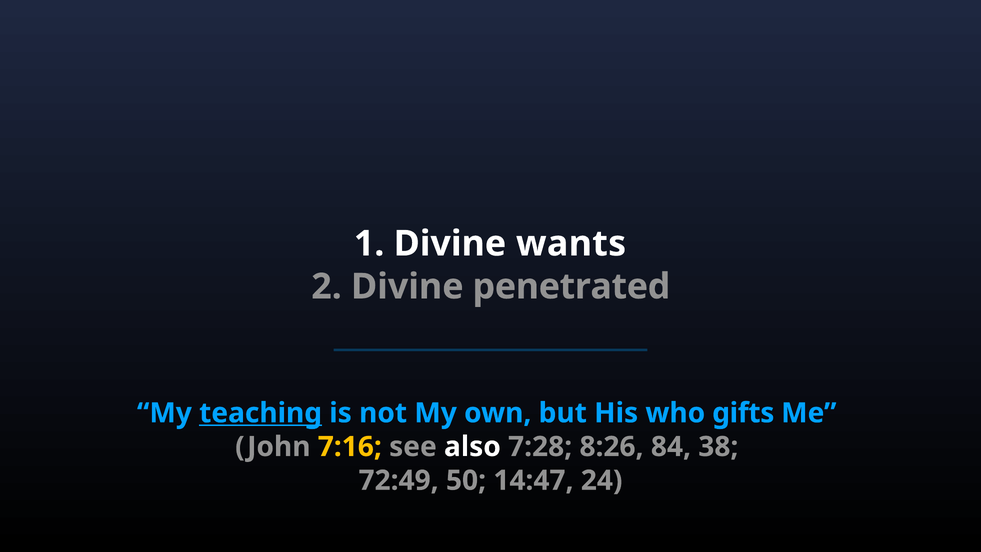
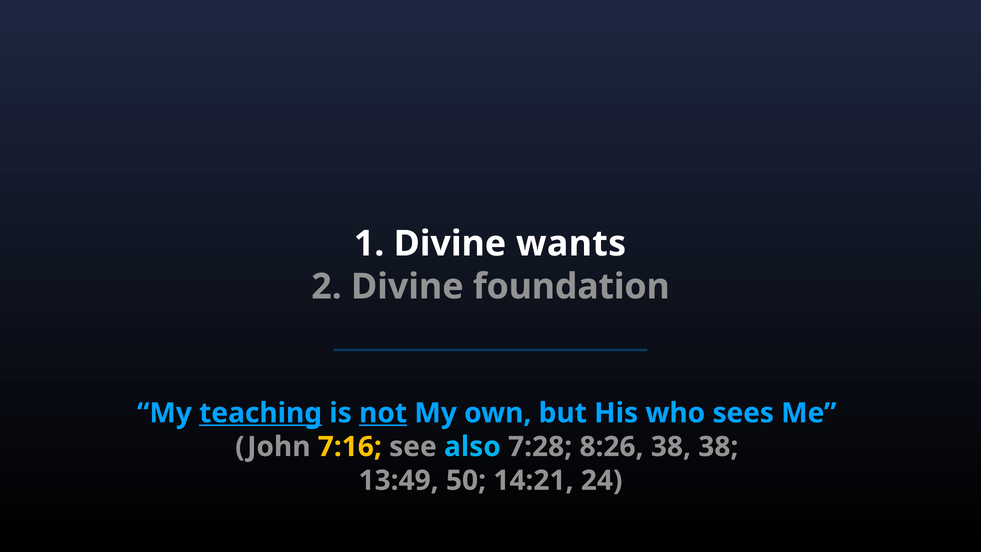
penetrated: penetrated -> foundation
not underline: none -> present
gifts: gifts -> sees
also colour: white -> light blue
8:26 84: 84 -> 38
72:49: 72:49 -> 13:49
14:47: 14:47 -> 14:21
